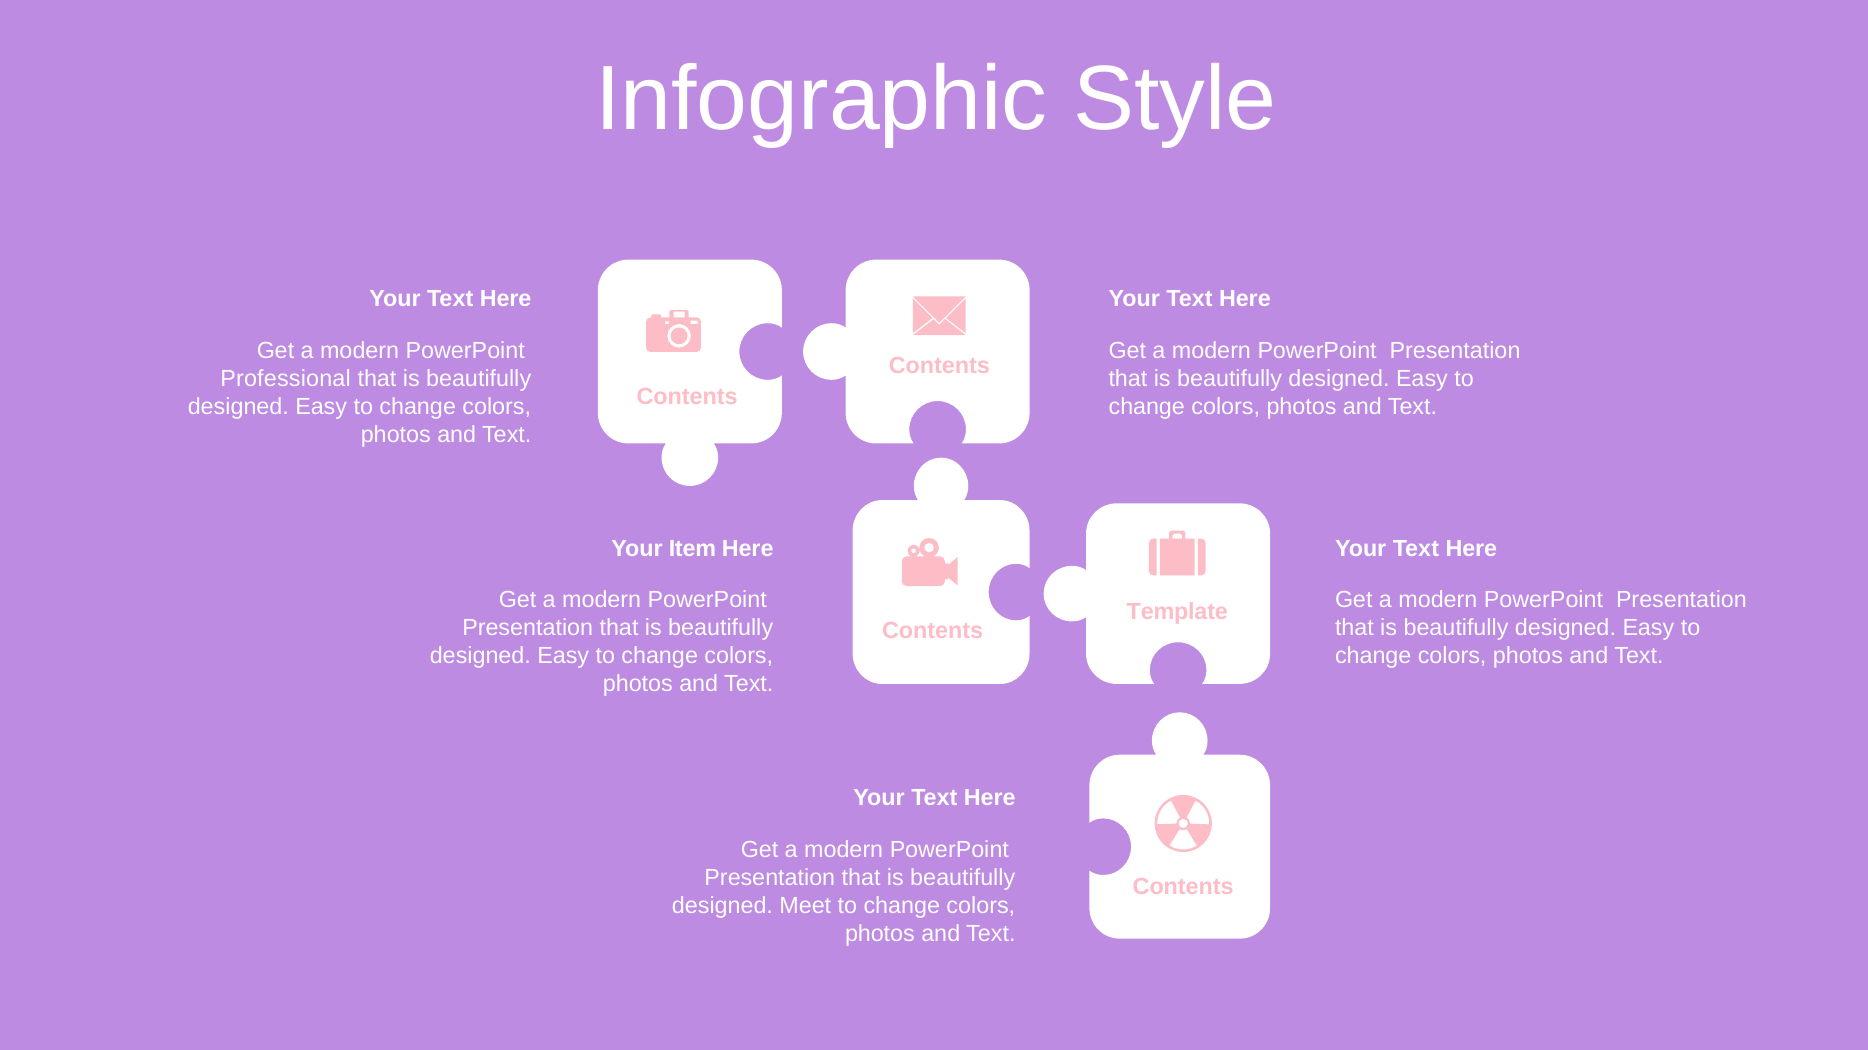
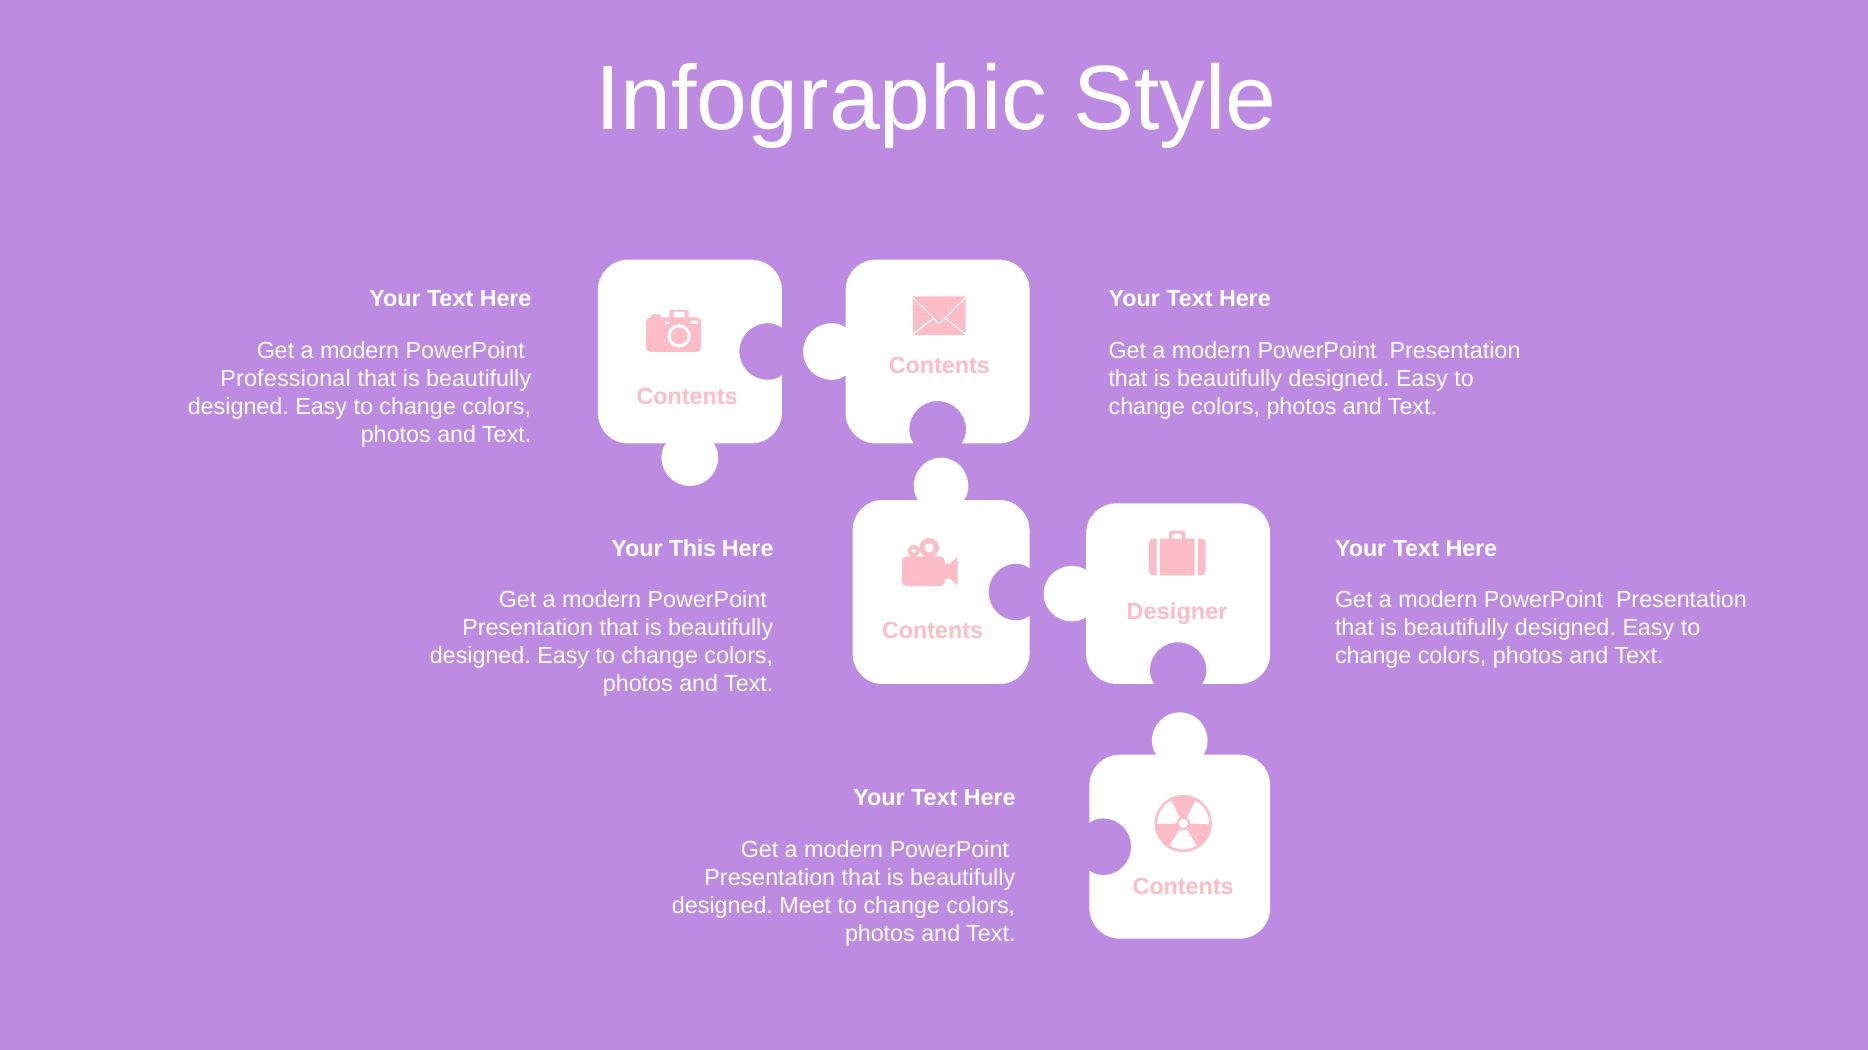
Item: Item -> This
Template: Template -> Designer
